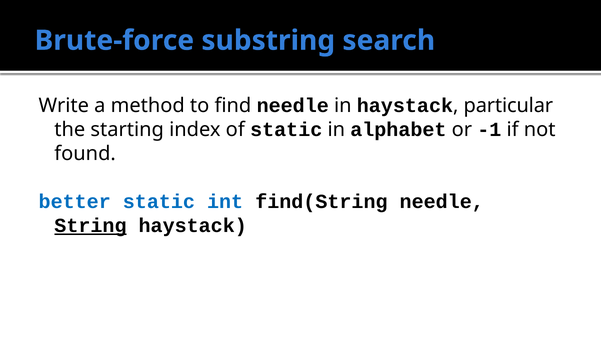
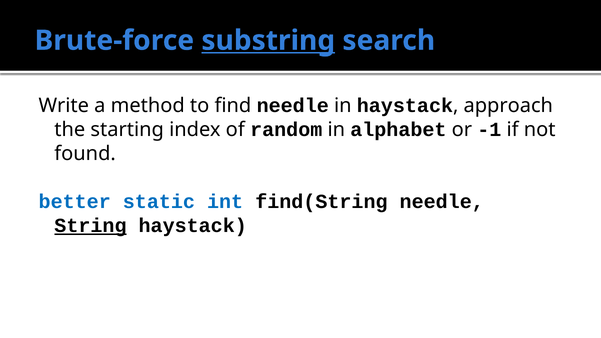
substring underline: none -> present
particular: particular -> approach
of static: static -> random
